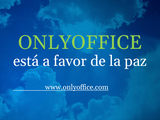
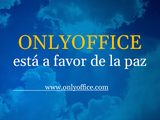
ONLYOFFICE colour: light green -> yellow
